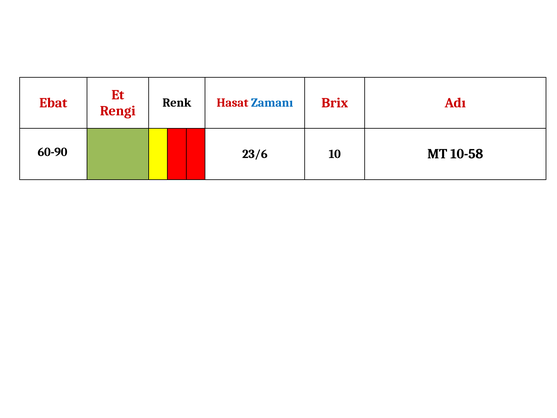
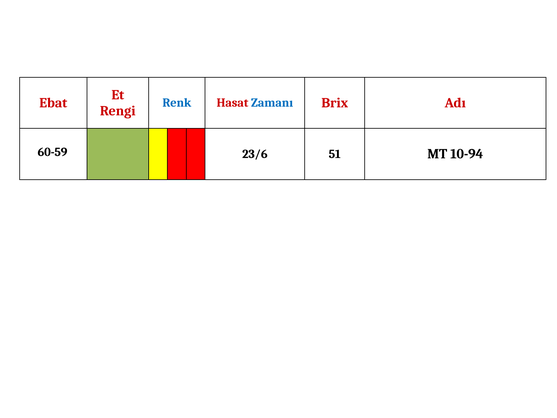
Renk colour: black -> blue
60-90: 60-90 -> 60-59
10: 10 -> 51
10-58: 10-58 -> 10-94
